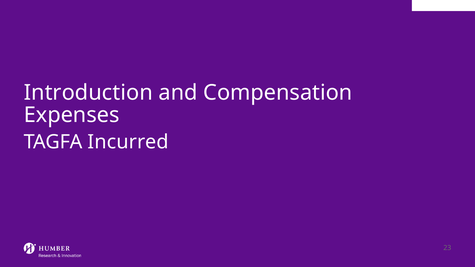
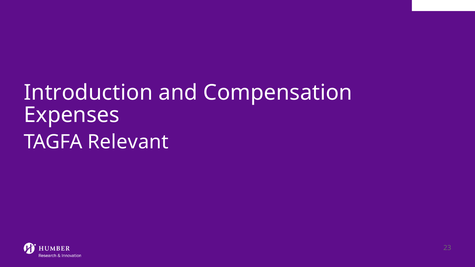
Incurred: Incurred -> Relevant
